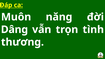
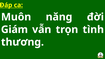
Dâng: Dâng -> Giám
